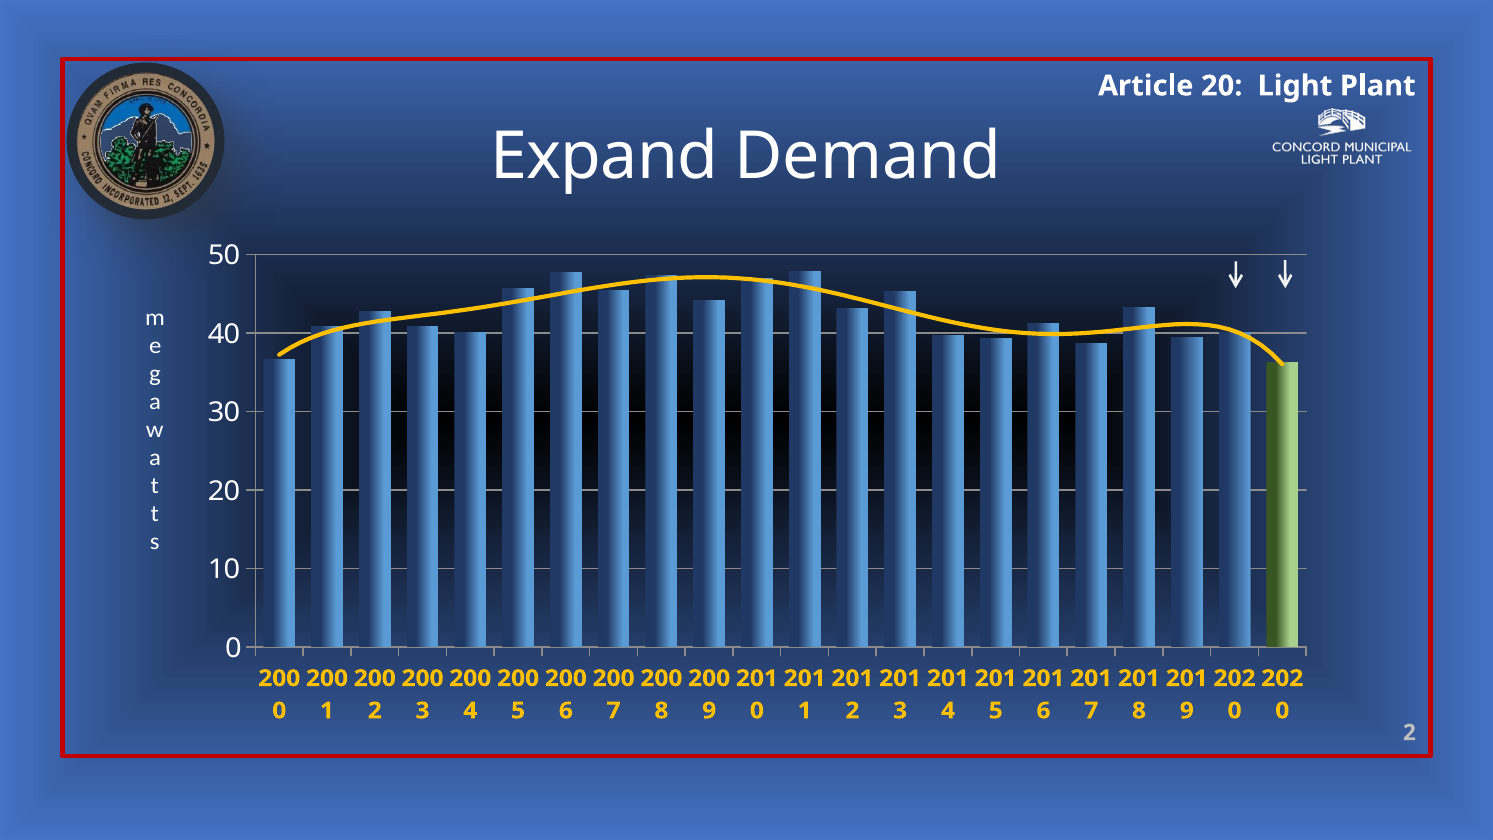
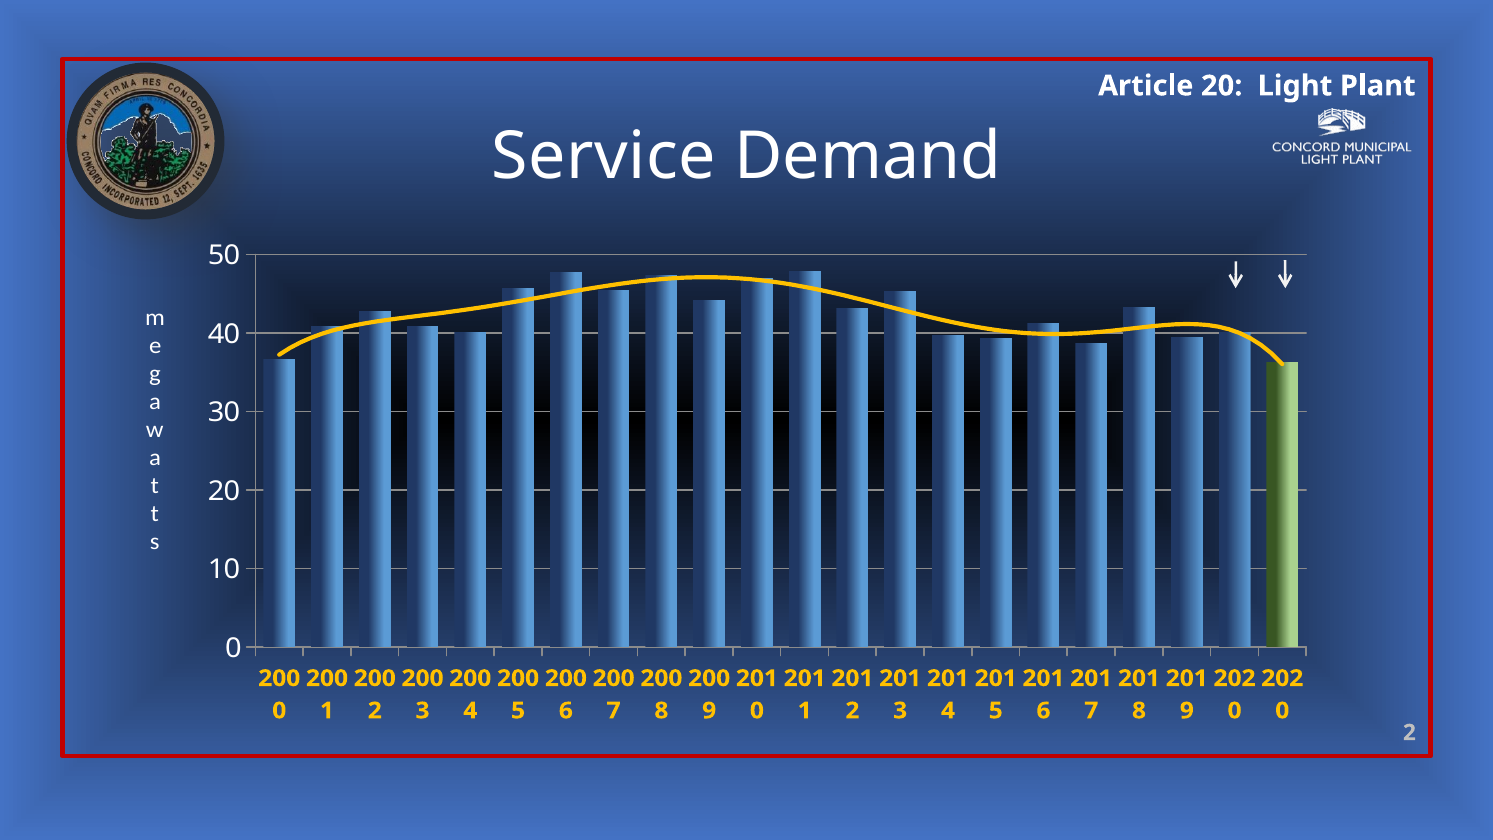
Expand: Expand -> Service
